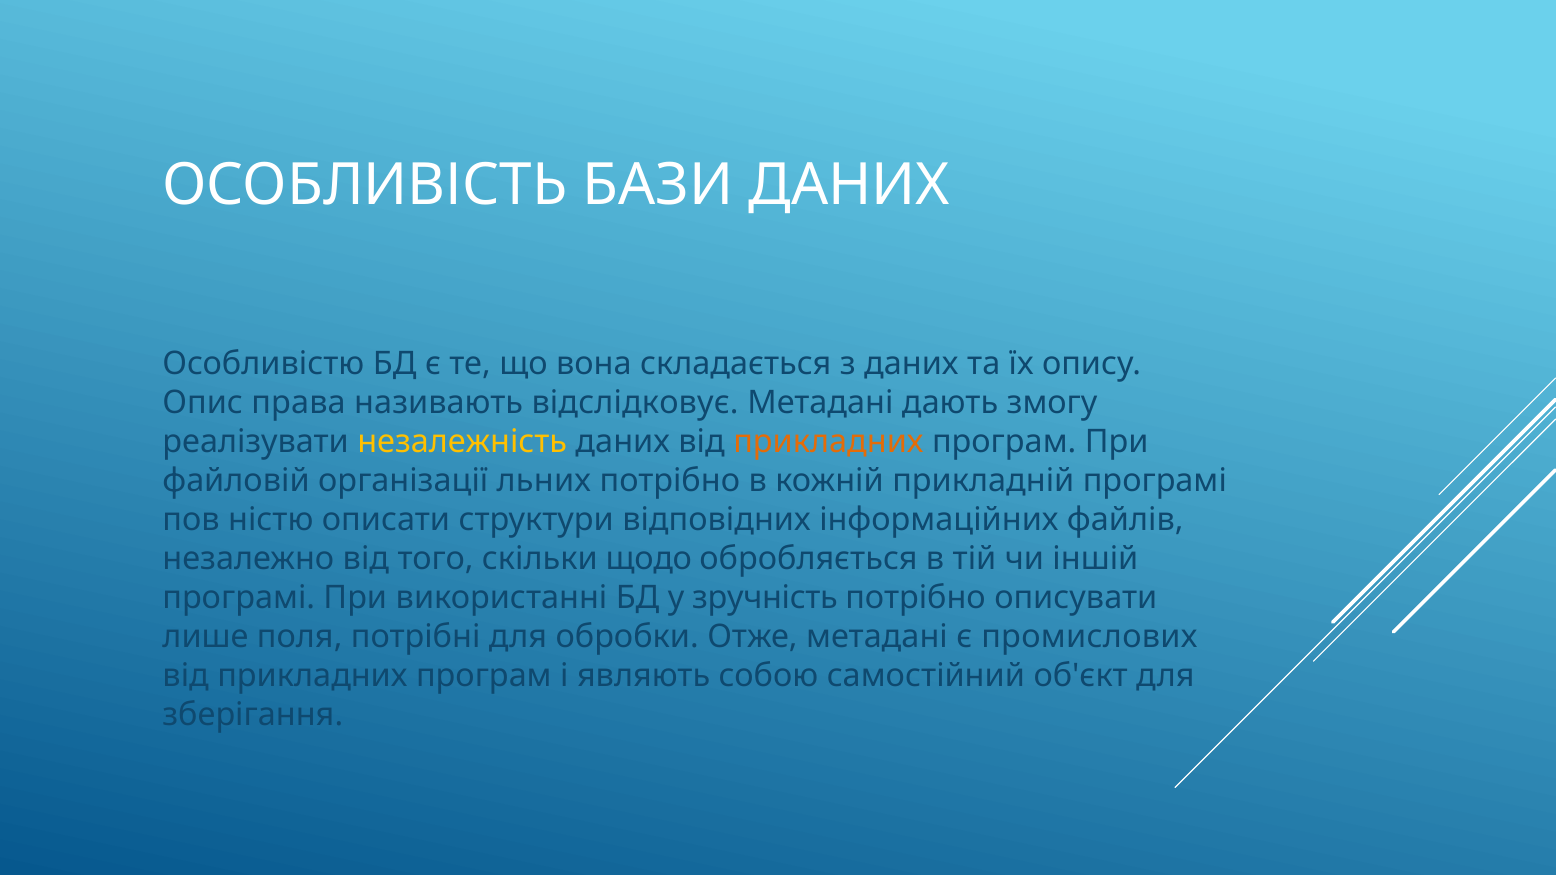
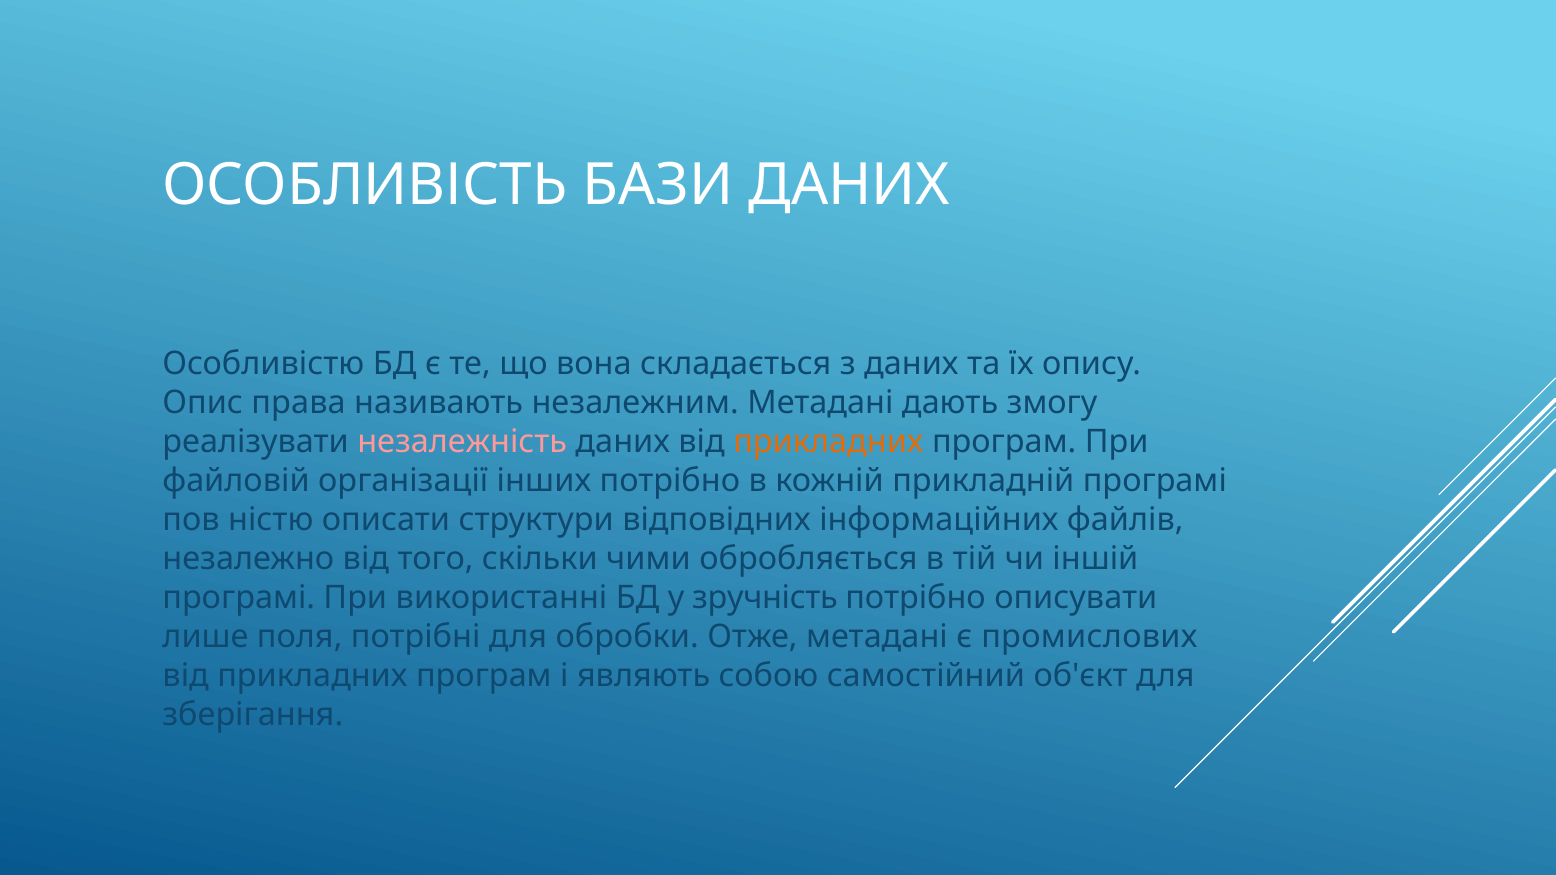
відслідковує: відслідковує -> незалежним
незалежність colour: yellow -> pink
льних: льних -> інших
щодо: щодо -> чими
